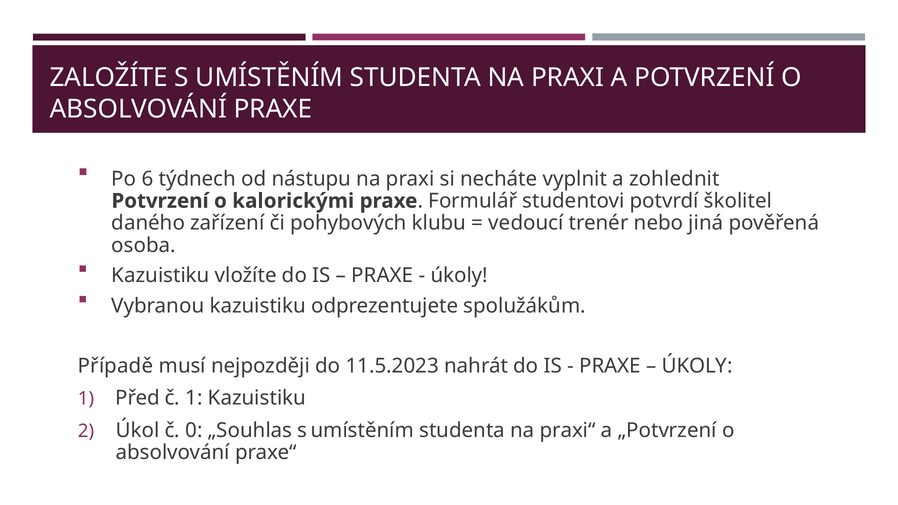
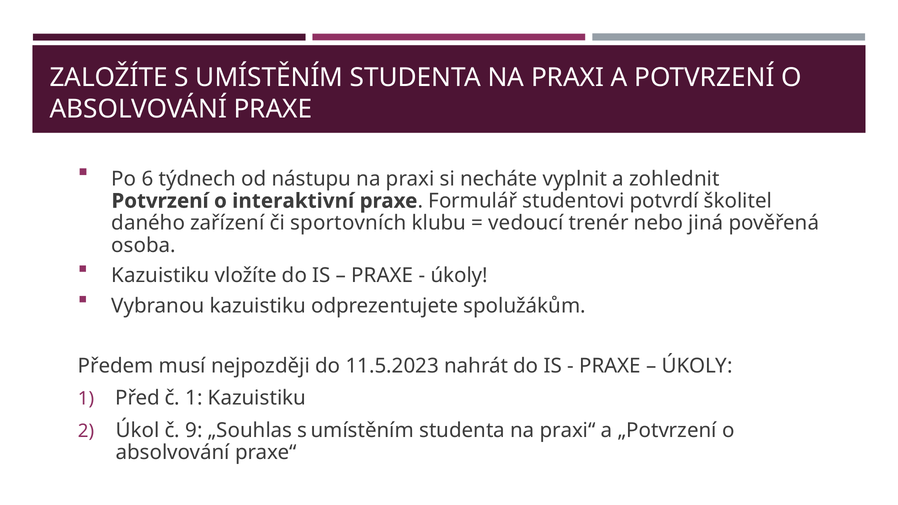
kalorickými: kalorickými -> interaktivní
pohybových: pohybových -> sportovních
Případě: Případě -> Předem
0: 0 -> 9
